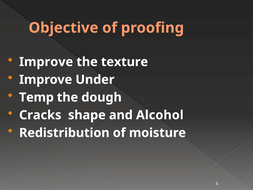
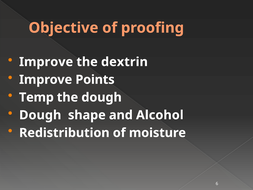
texture: texture -> dextrin
Under: Under -> Points
Cracks at (40, 115): Cracks -> Dough
